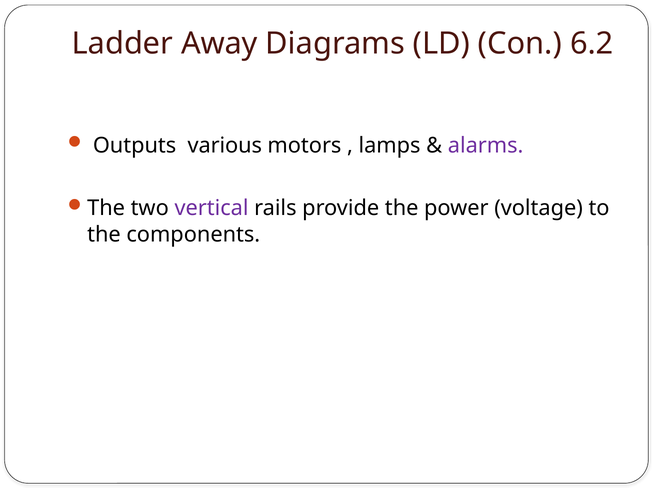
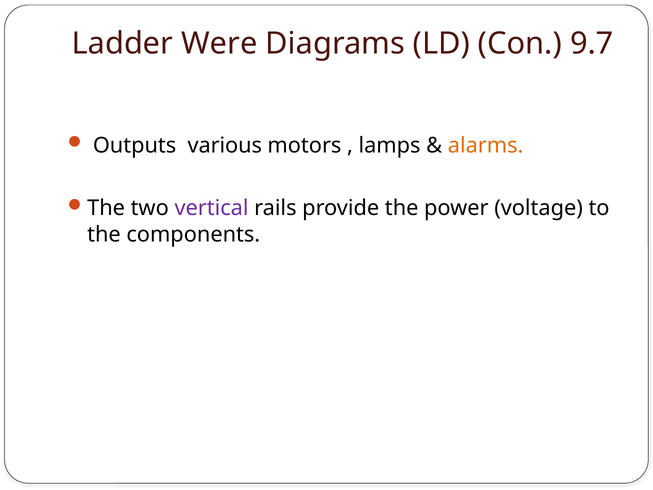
Away: Away -> Were
6.2: 6.2 -> 9.7
alarms colour: purple -> orange
